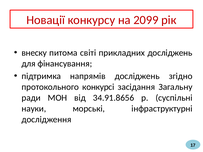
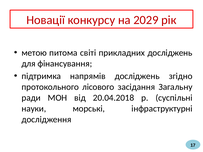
2099: 2099 -> 2029
внеску: внеску -> метою
конкурсі: конкурсі -> лісового
34.91.8656: 34.91.8656 -> 20.04.2018
